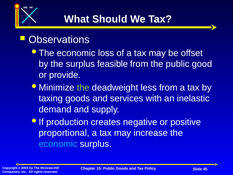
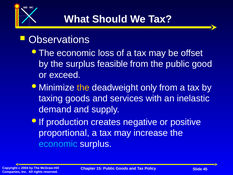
provide: provide -> exceed
the at (83, 87) colour: light green -> yellow
less: less -> only
